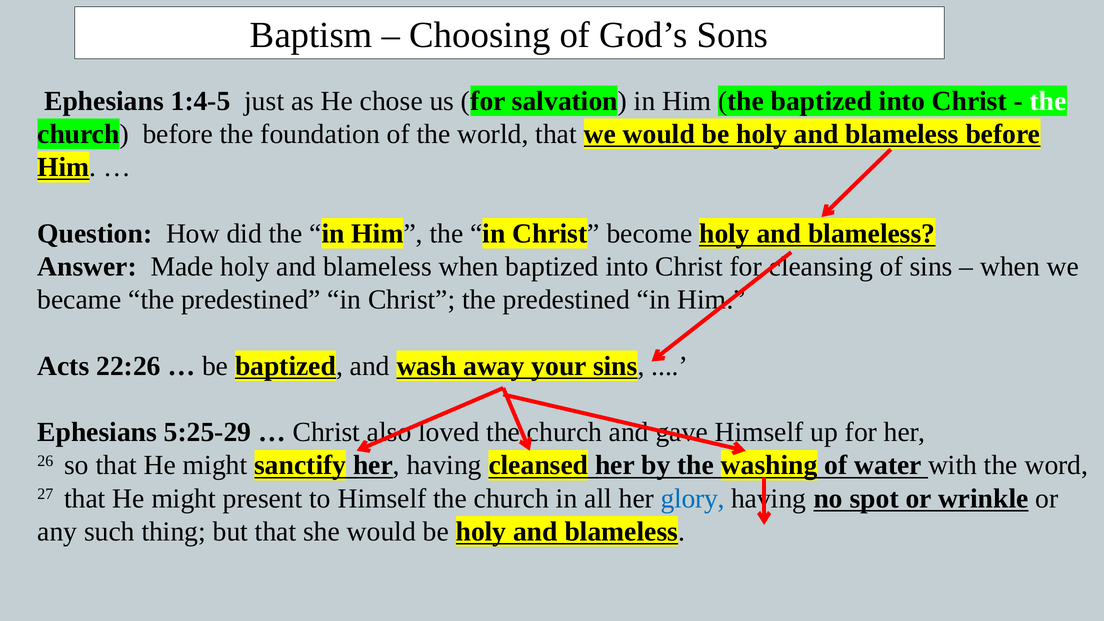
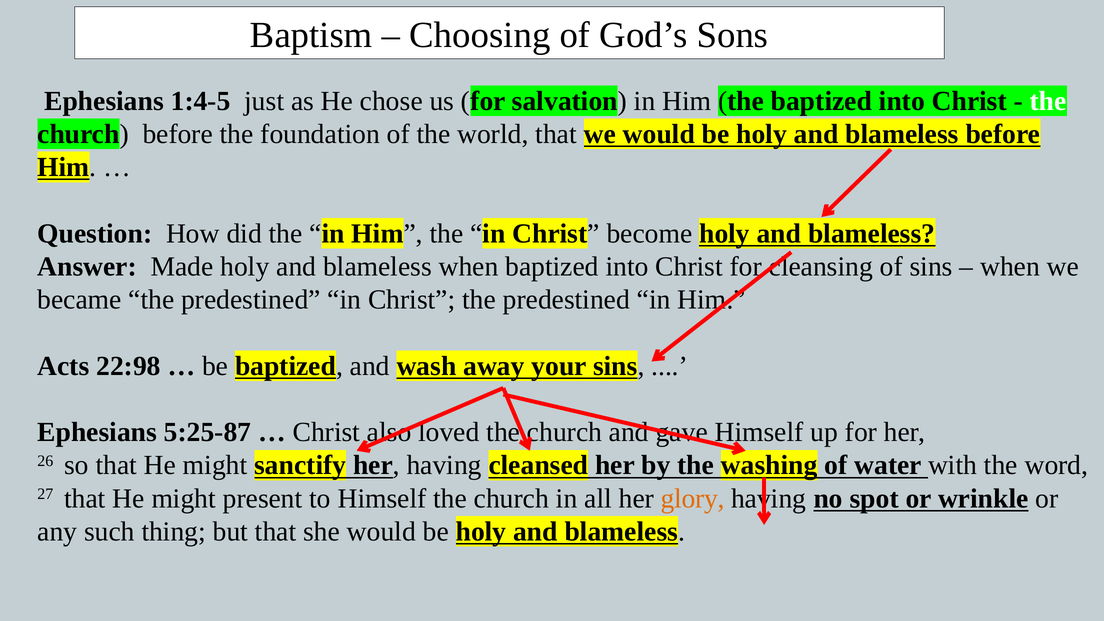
22:26: 22:26 -> 22:98
5:25-29: 5:25-29 -> 5:25-87
glory colour: blue -> orange
